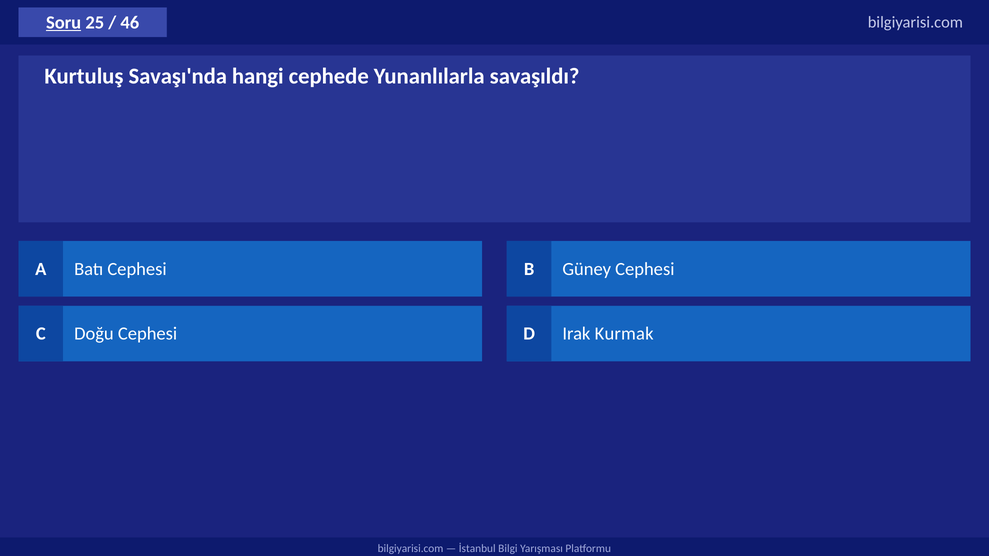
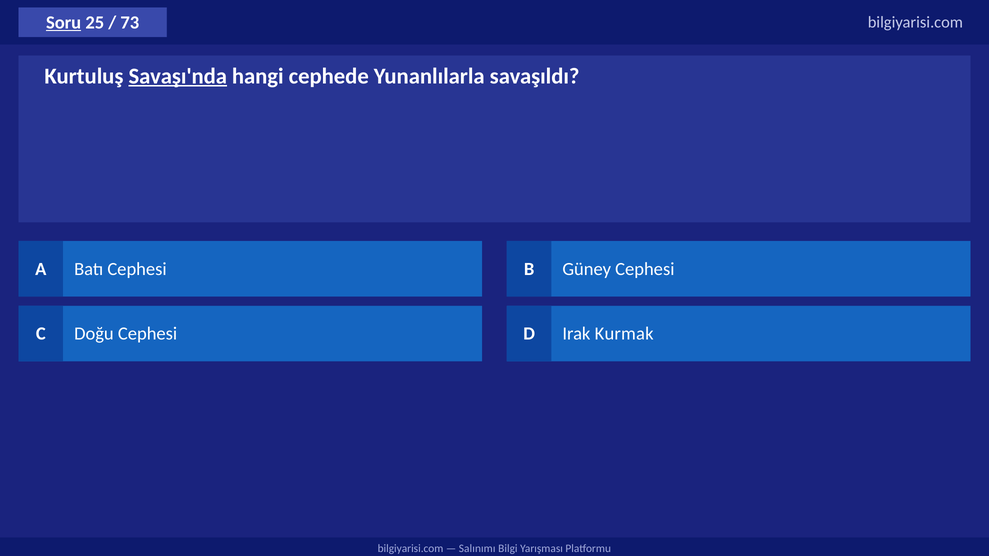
46: 46 -> 73
Savaşı'nda underline: none -> present
İstanbul: İstanbul -> Salınımı
